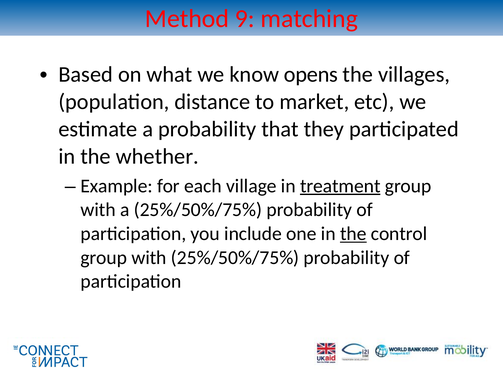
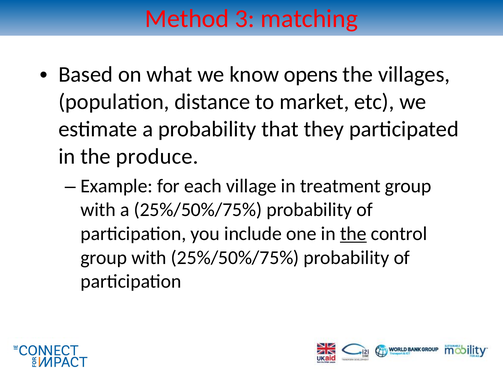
9: 9 -> 3
whether: whether -> produce
treatment underline: present -> none
